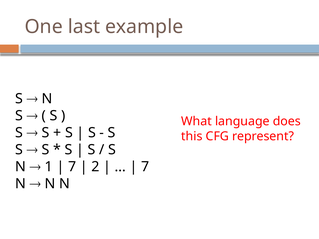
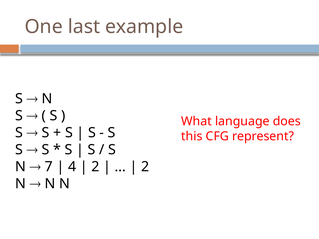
1: 1 -> 7
7 at (72, 167): 7 -> 4
7 at (145, 167): 7 -> 2
